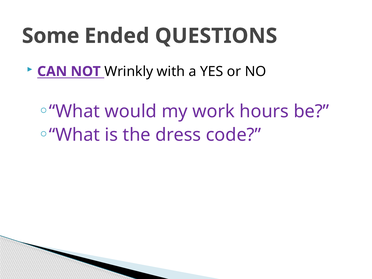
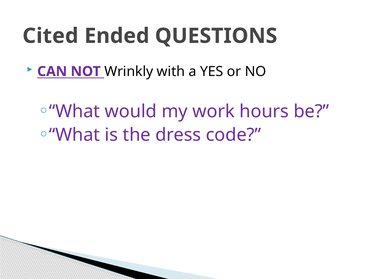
Some: Some -> Cited
